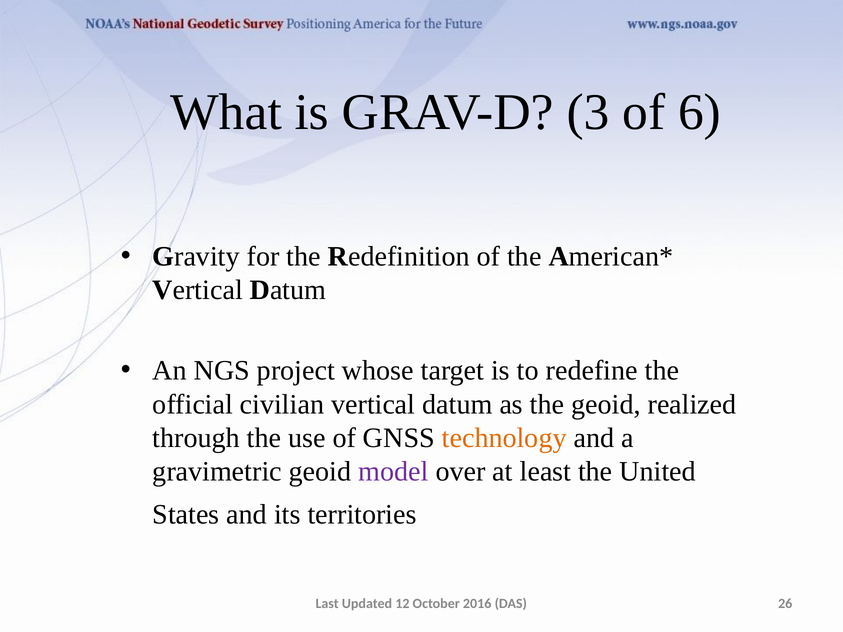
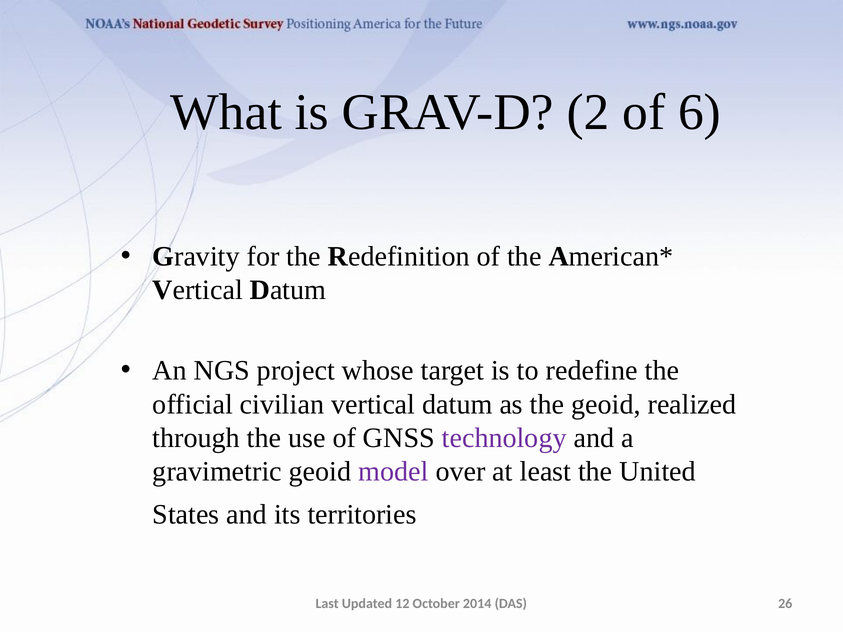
3: 3 -> 2
technology colour: orange -> purple
2016: 2016 -> 2014
